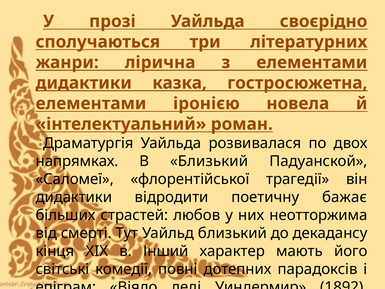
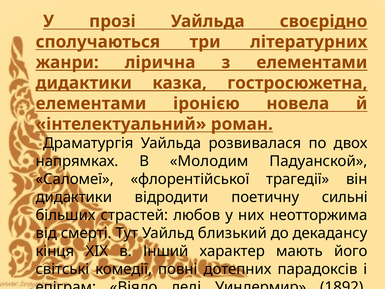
В Близький: Близький -> Молодим
поетичну бажає: бажає -> сильні
